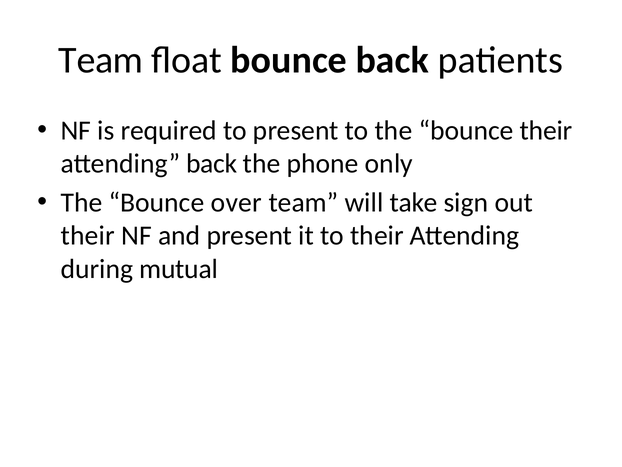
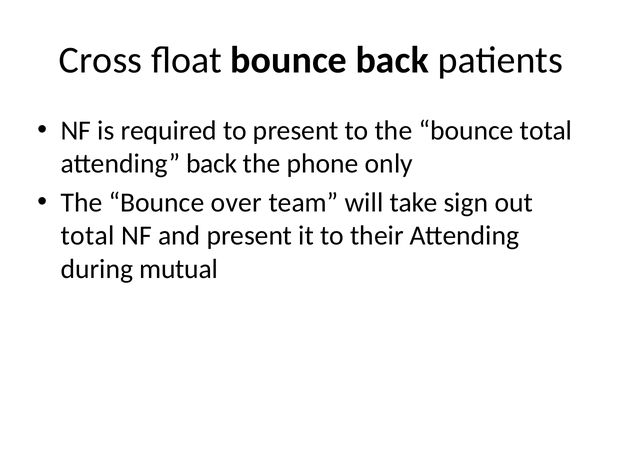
Team at (101, 60): Team -> Cross
bounce their: their -> total
their at (88, 236): their -> total
